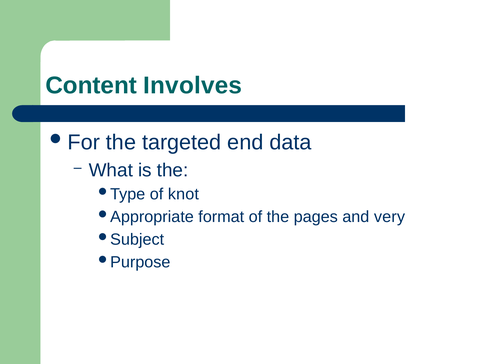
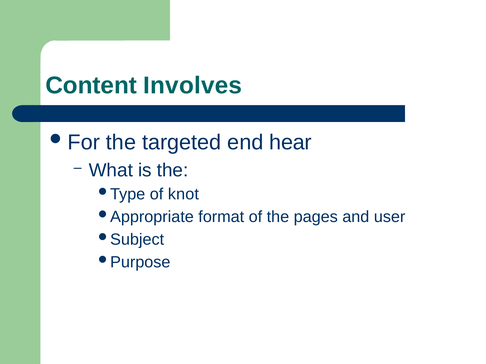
data: data -> hear
very: very -> user
